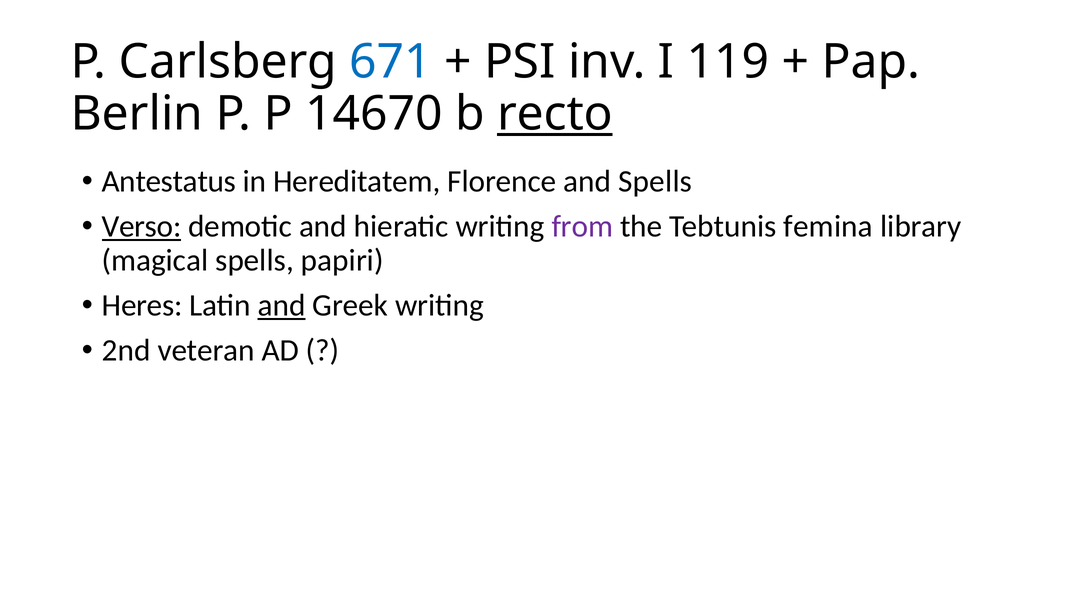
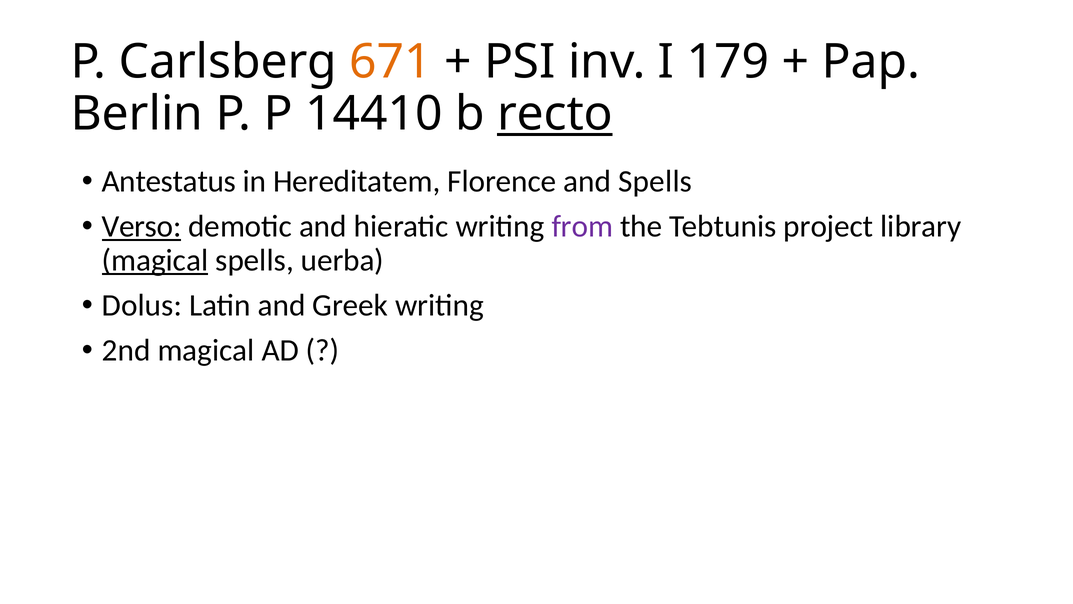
671 colour: blue -> orange
119: 119 -> 179
14670: 14670 -> 14410
femina: femina -> project
magical at (155, 260) underline: none -> present
papiri: papiri -> uerba
Heres: Heres -> Dolus
and at (282, 305) underline: present -> none
2nd veteran: veteran -> magical
